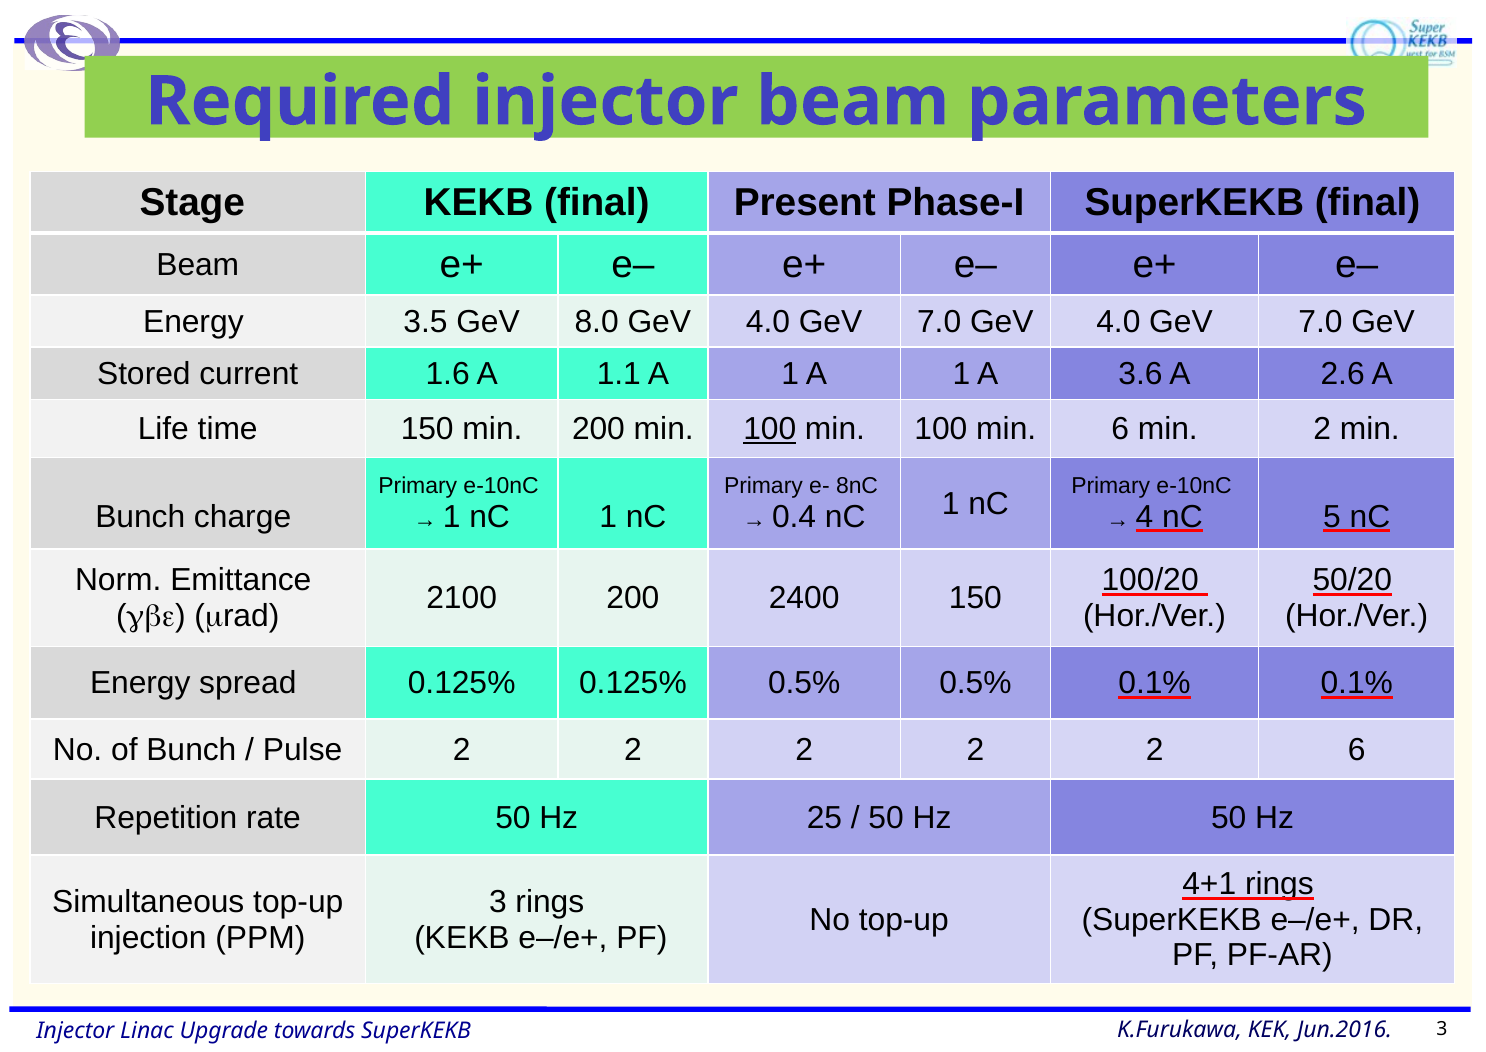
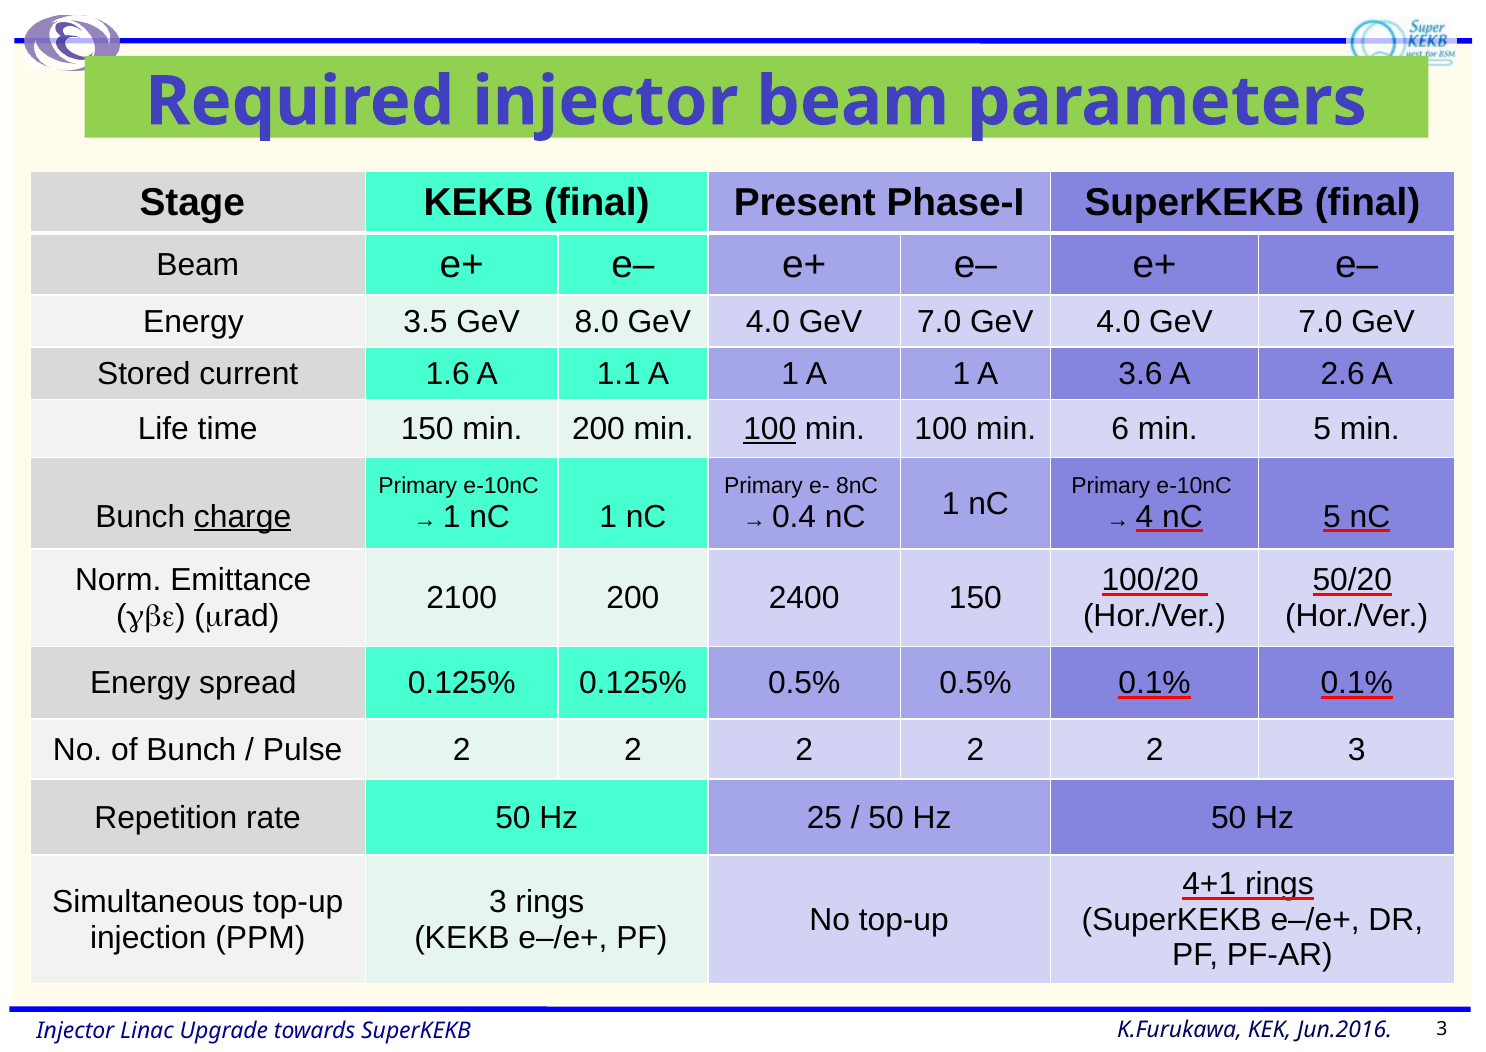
min 2: 2 -> 5
charge underline: none -> present
2 6: 6 -> 3
